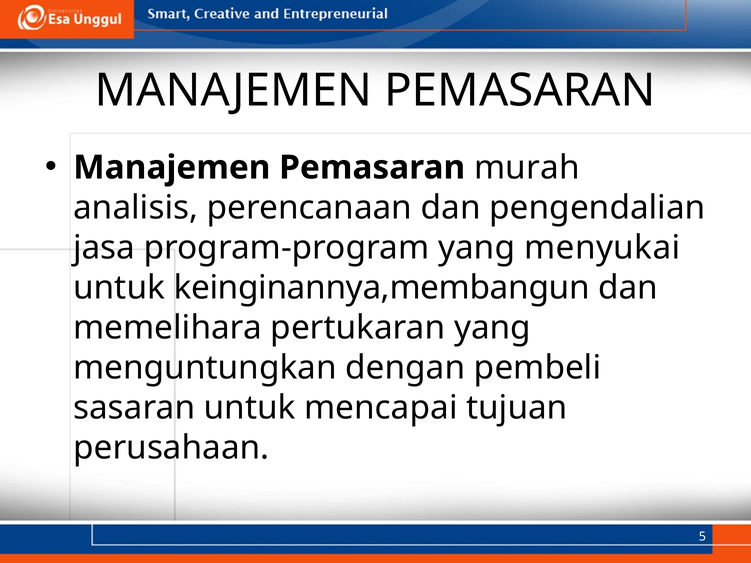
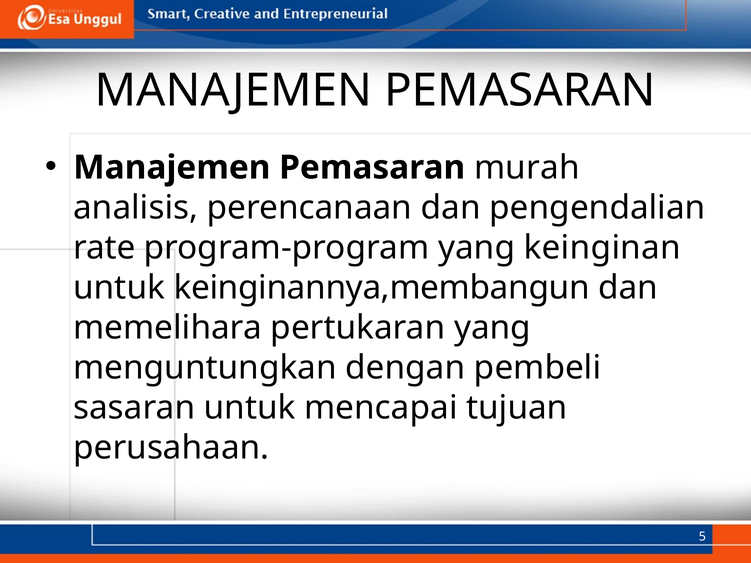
jasa: jasa -> rate
menyukai: menyukai -> keinginan
